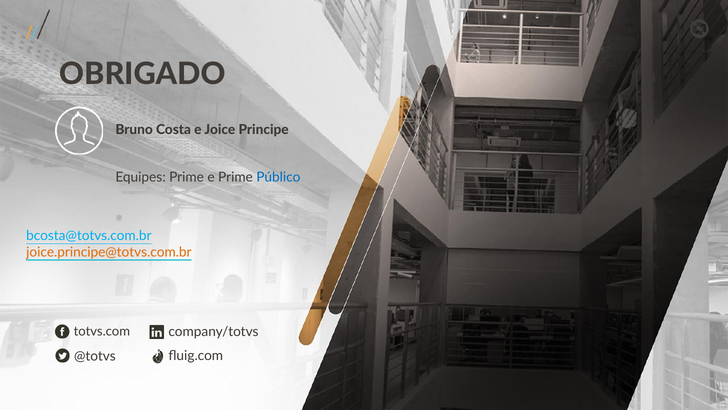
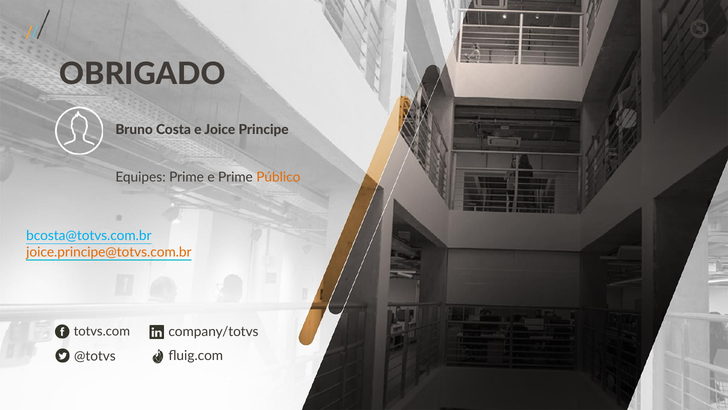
Público colour: blue -> orange
